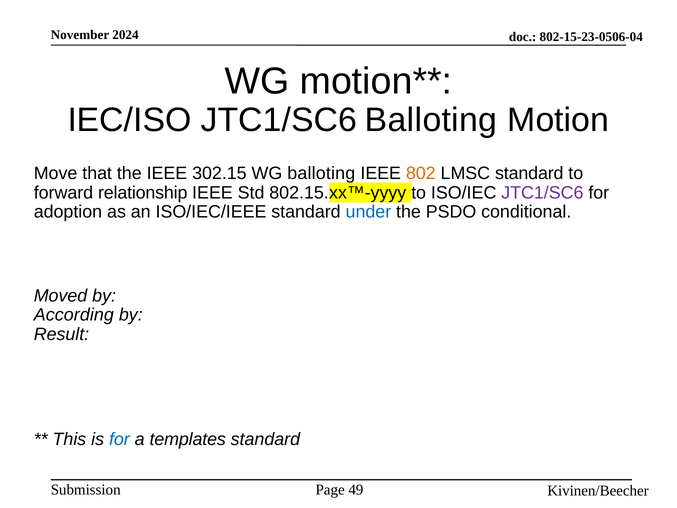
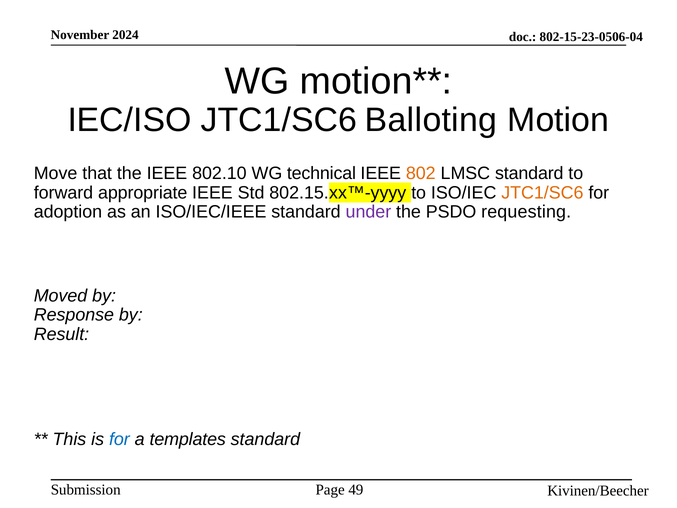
302.15: 302.15 -> 802.10
WG balloting: balloting -> technical
relationship: relationship -> appropriate
JTC1/SC6 at (542, 193) colour: purple -> orange
under colour: blue -> purple
conditional: conditional -> requesting
According: According -> Response
